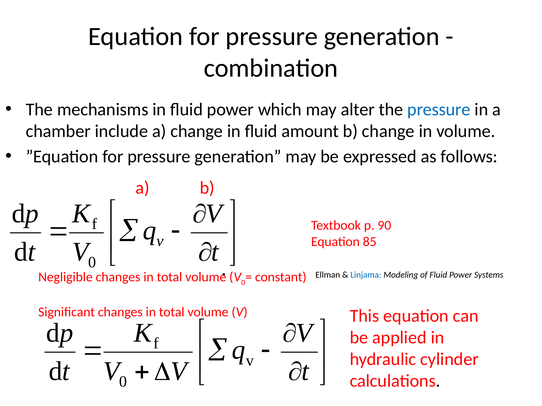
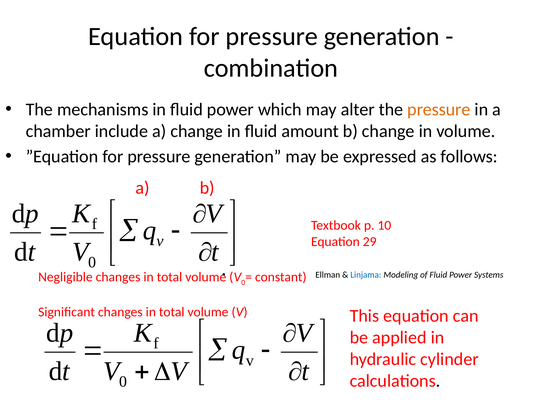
pressure at (439, 110) colour: blue -> orange
90: 90 -> 10
85: 85 -> 29
